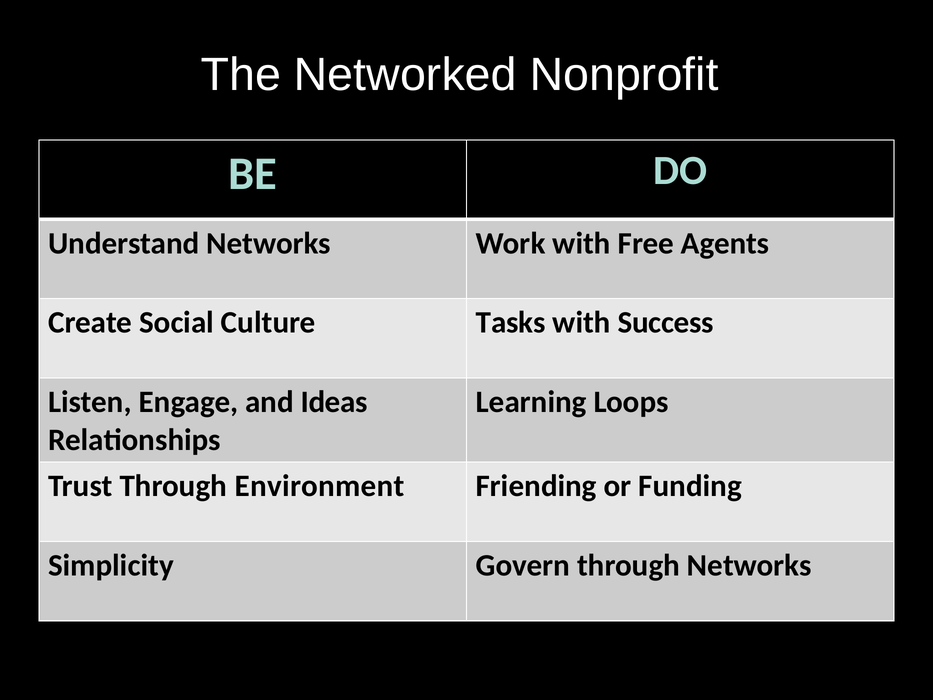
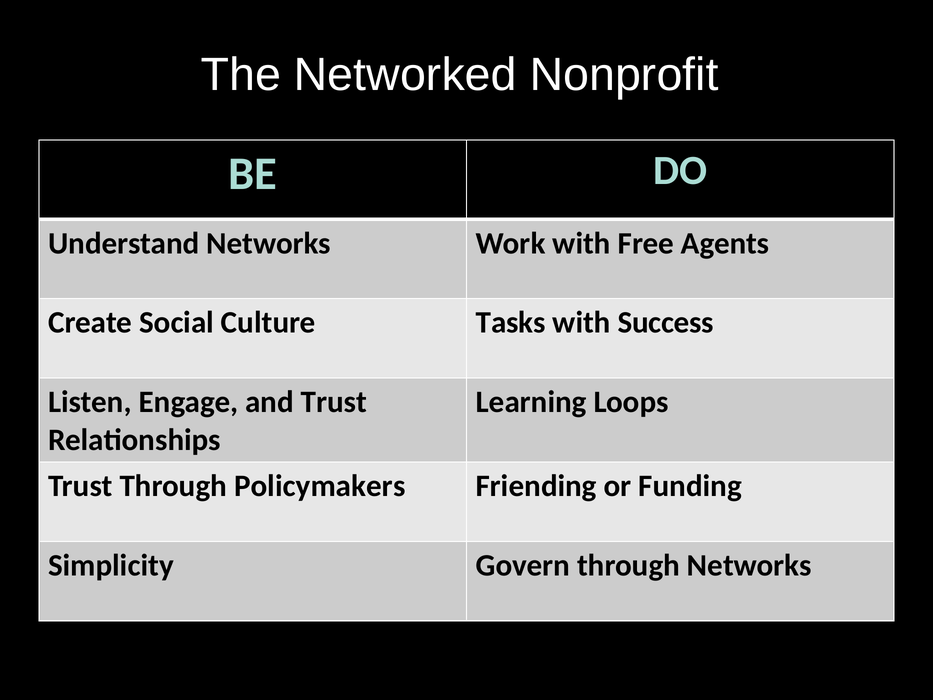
and Ideas: Ideas -> Trust
Environment: Environment -> Policymakers
